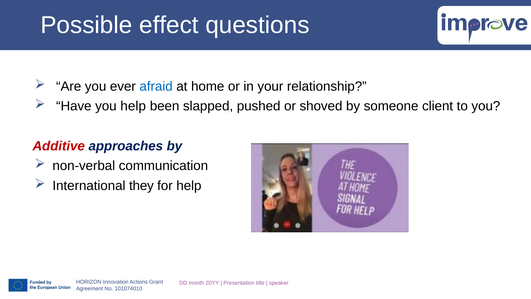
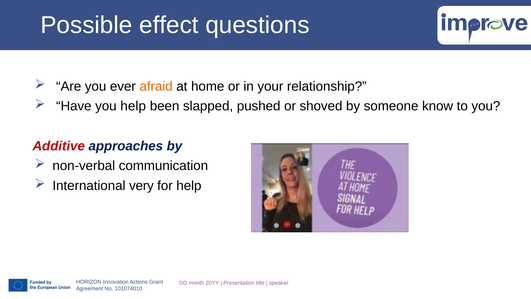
afraid colour: blue -> orange
client: client -> know
they: they -> very
